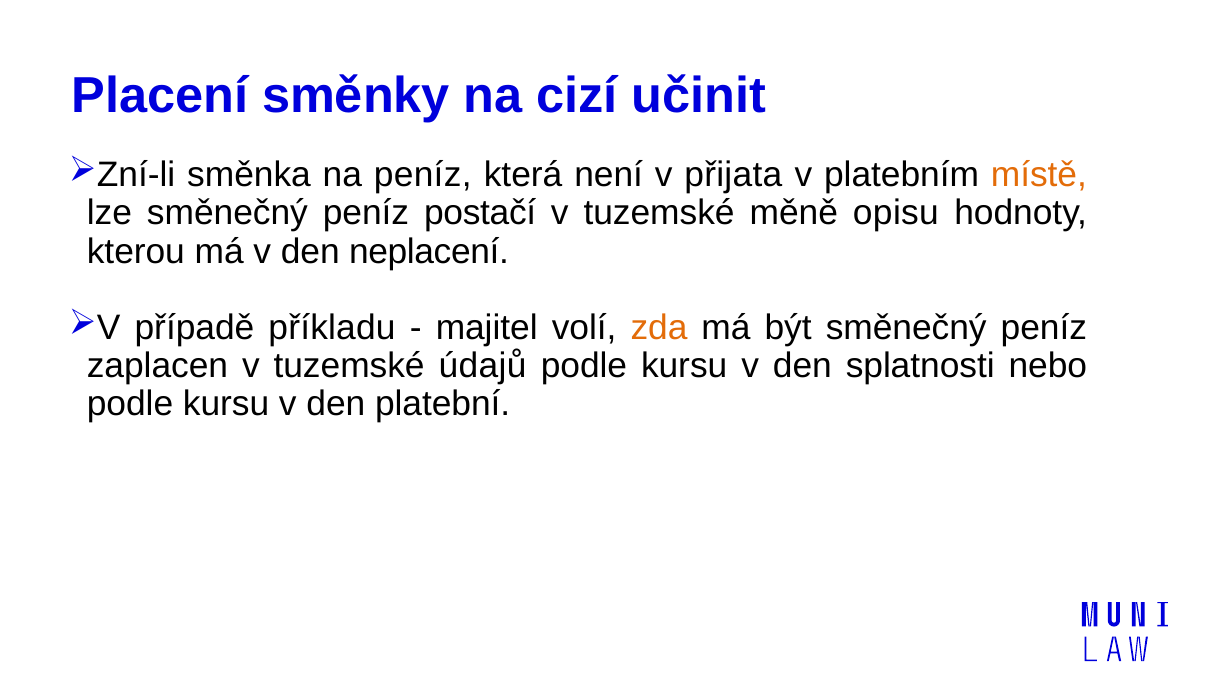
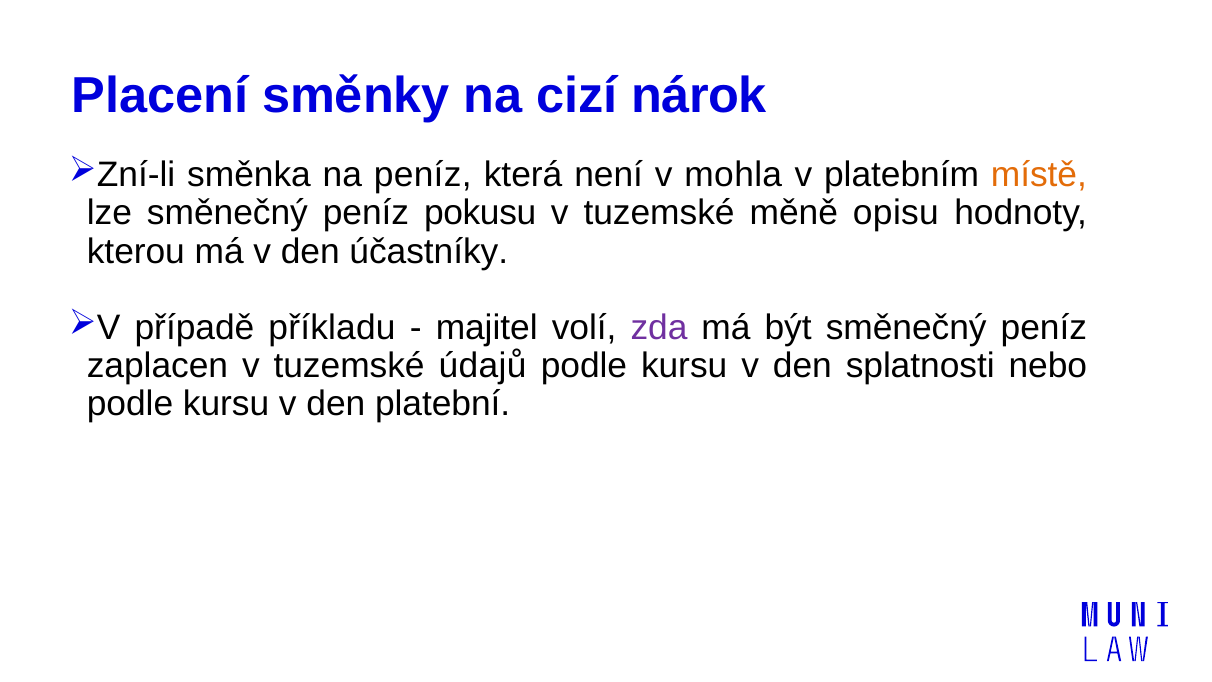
učinit: učinit -> nárok
přijata: přijata -> mohla
postačí: postačí -> pokusu
neplacení: neplacení -> účastníky
zda colour: orange -> purple
